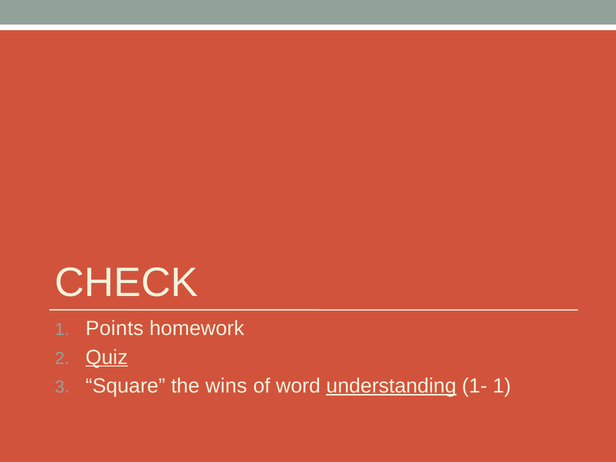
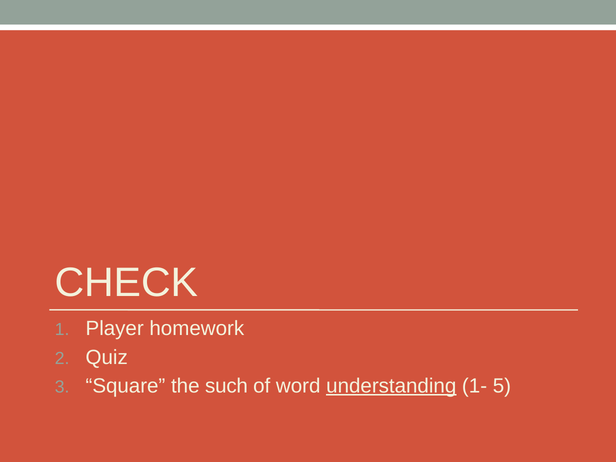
Points: Points -> Player
Quiz underline: present -> none
wins: wins -> such
1- 1: 1 -> 5
